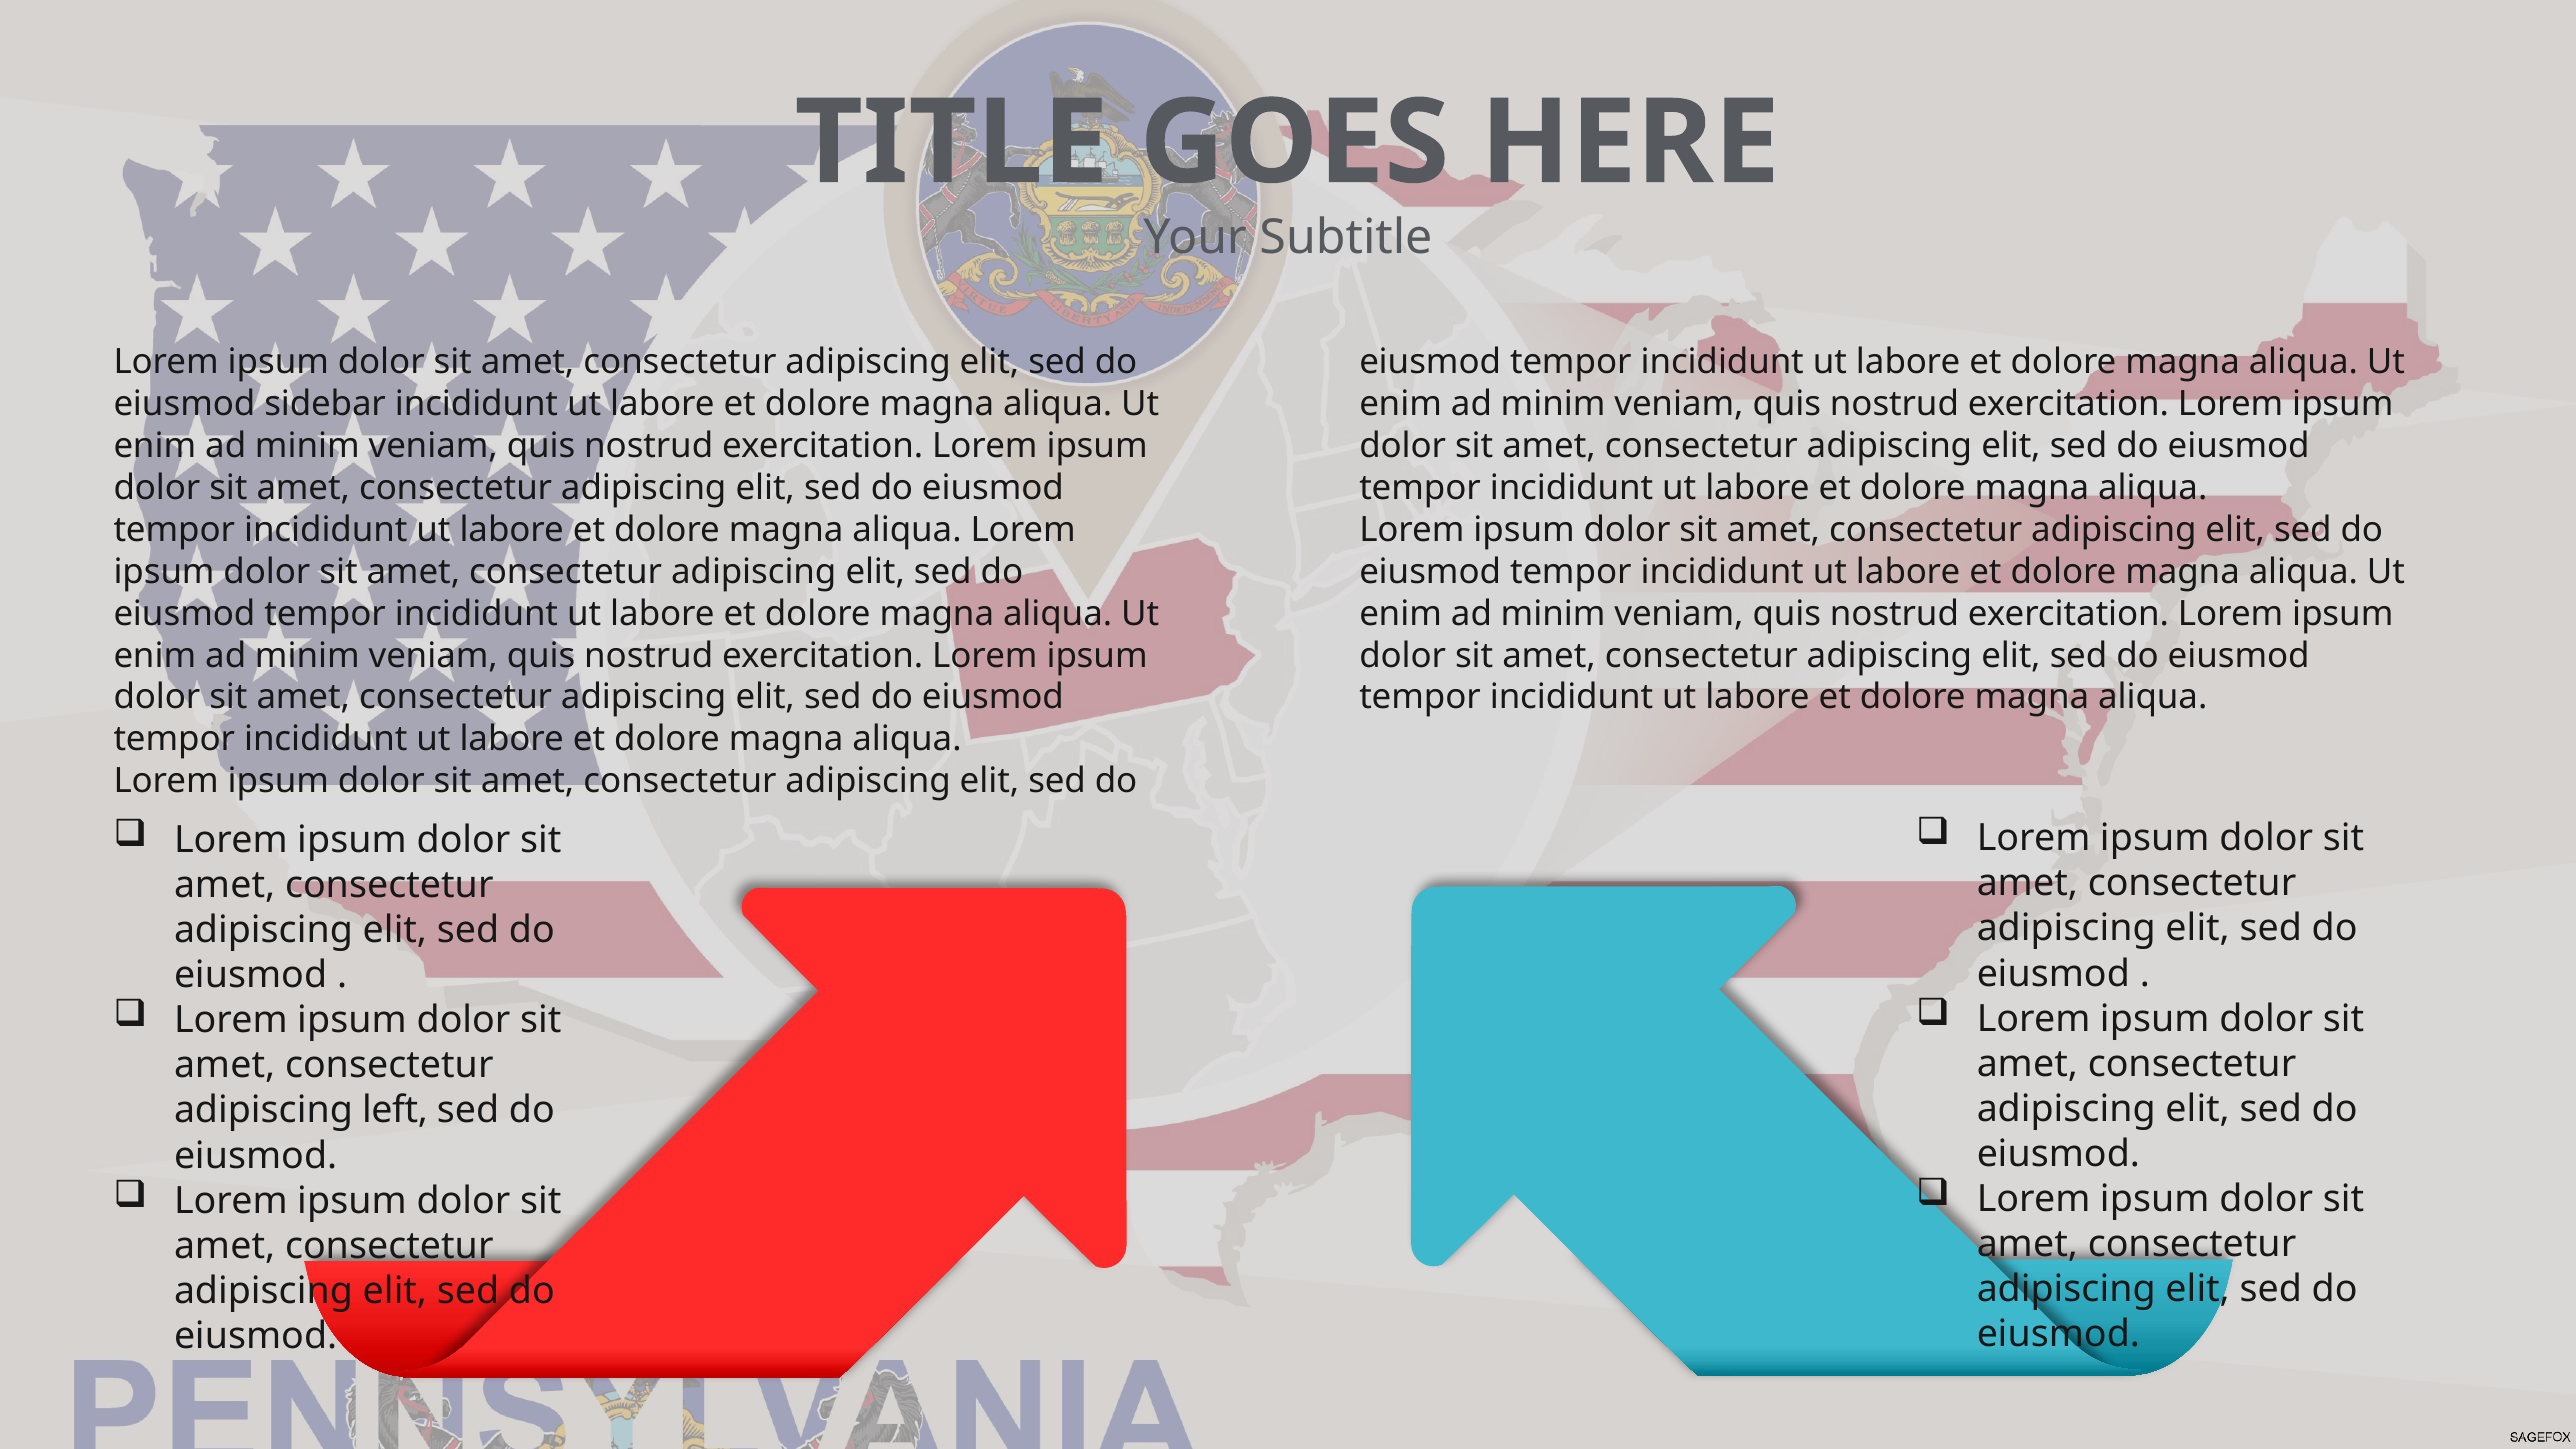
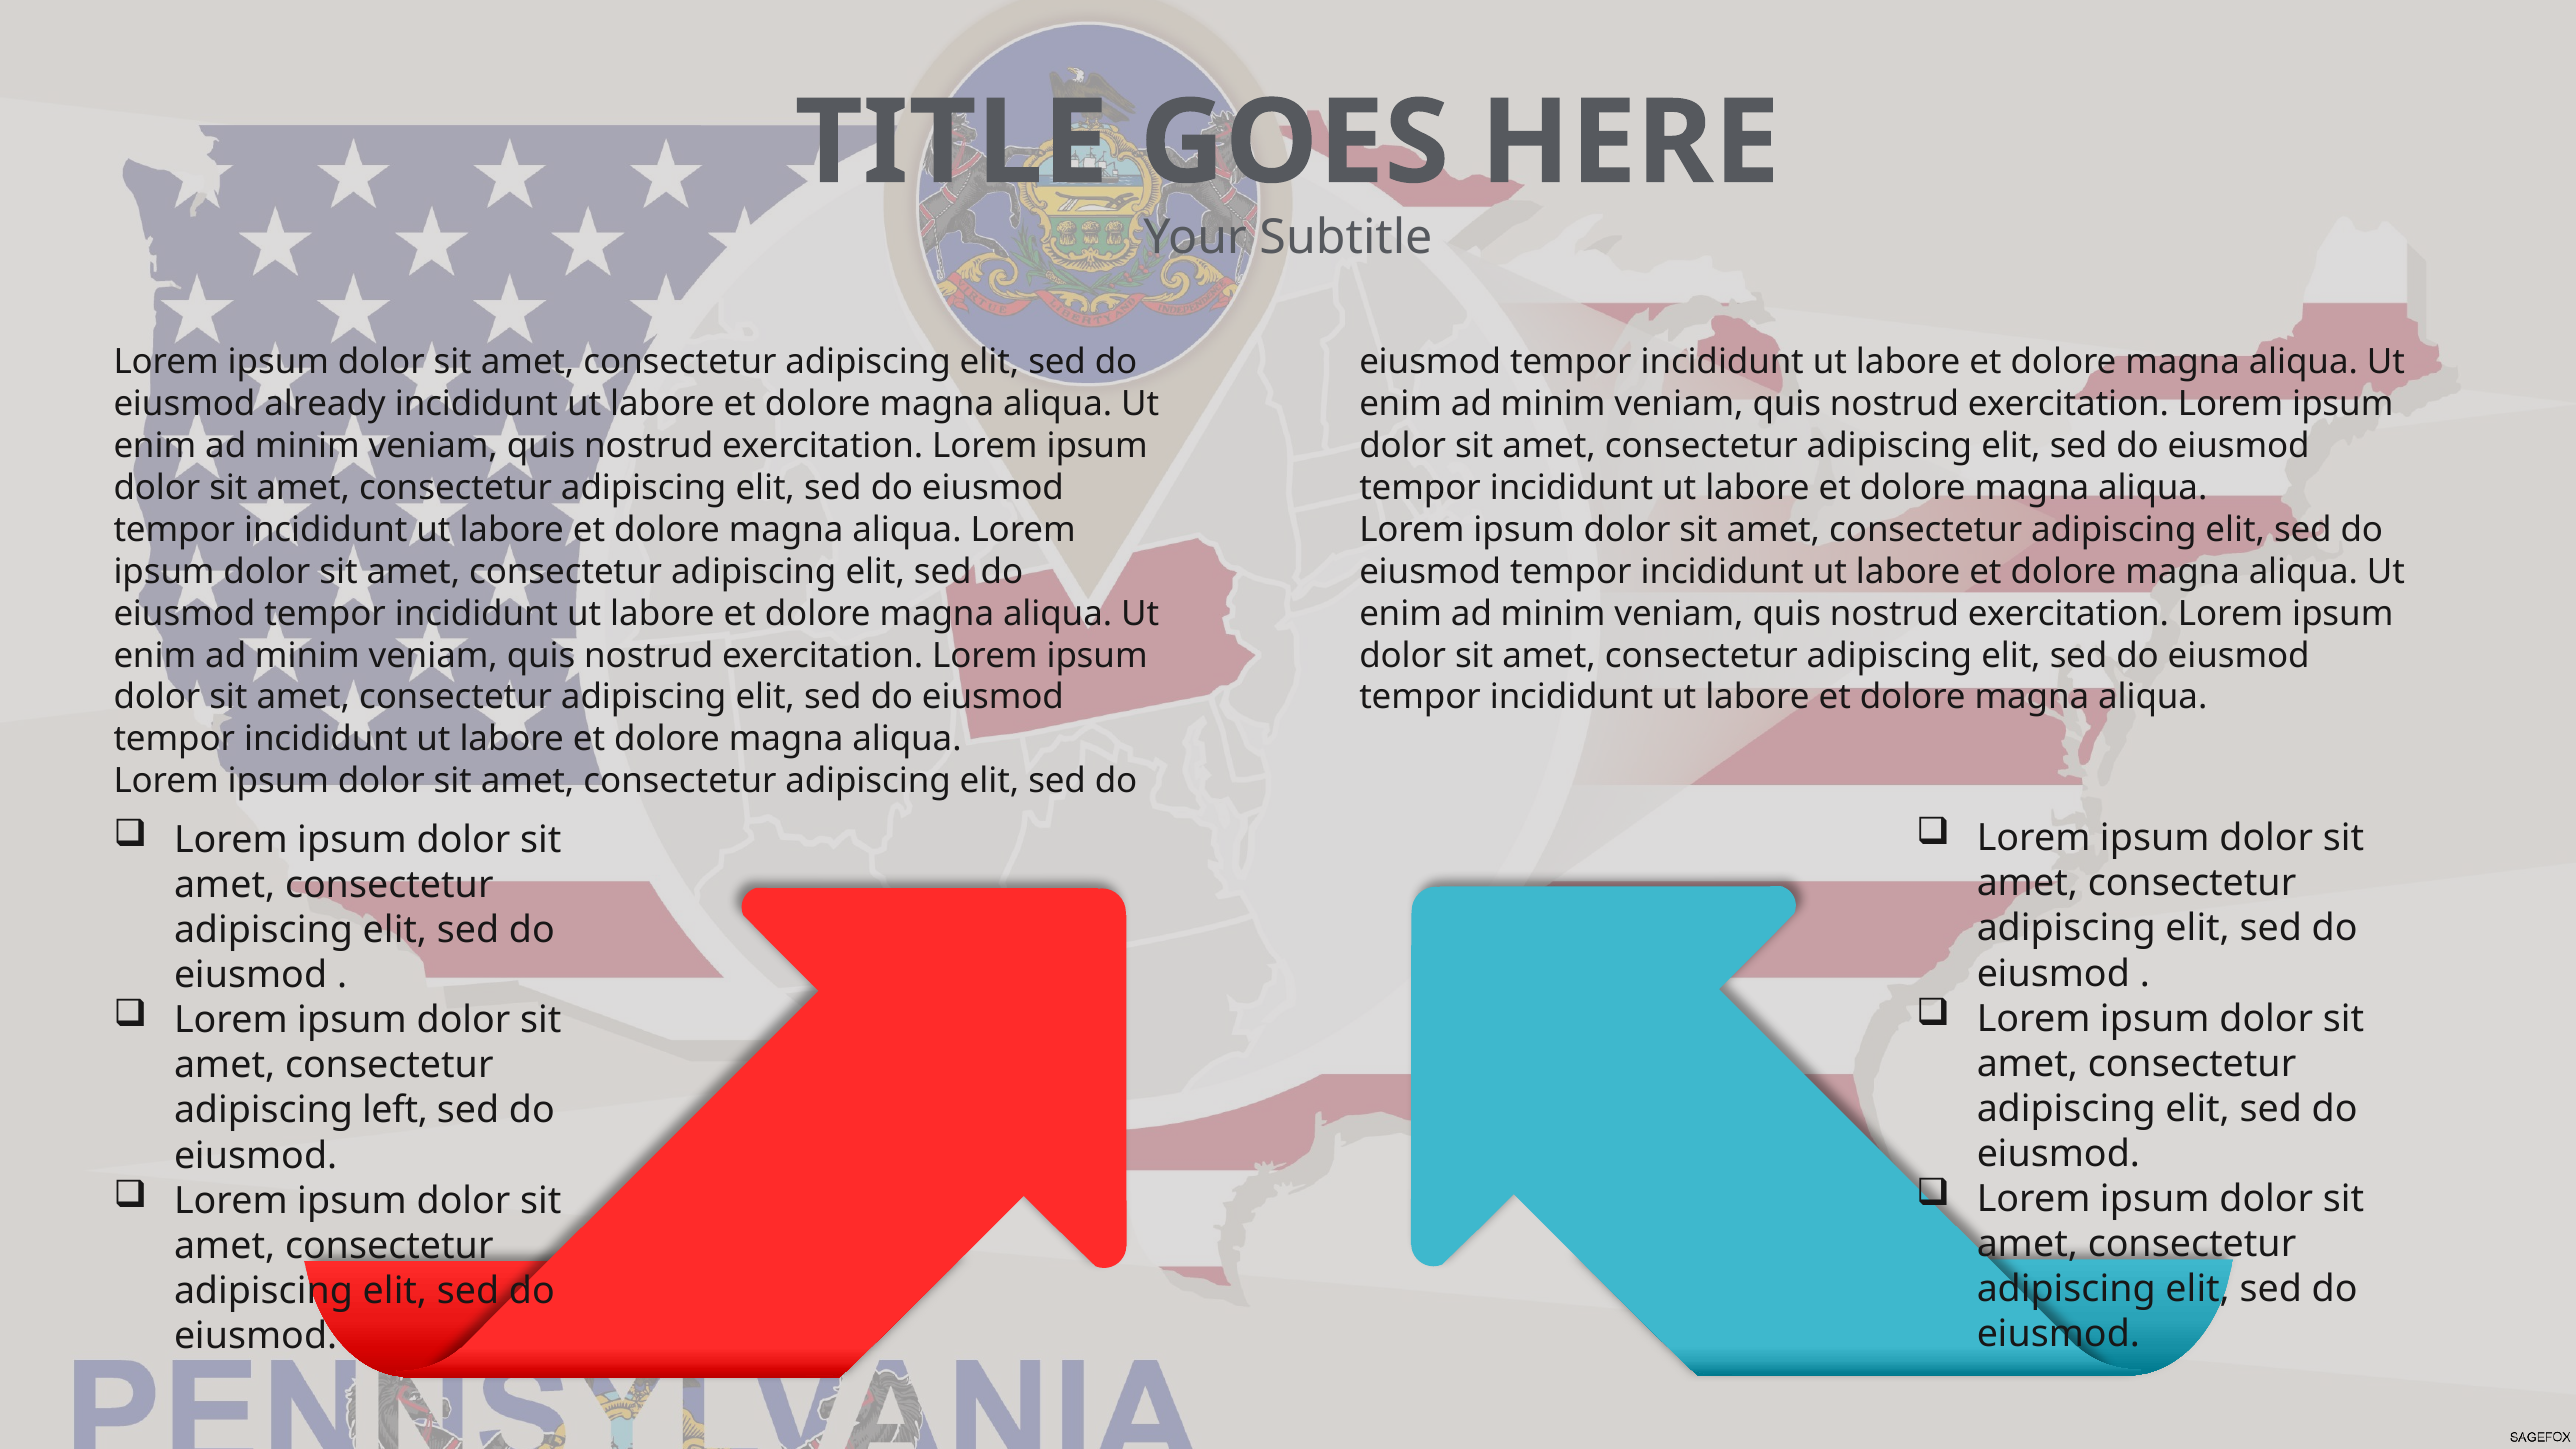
sidebar: sidebar -> already
